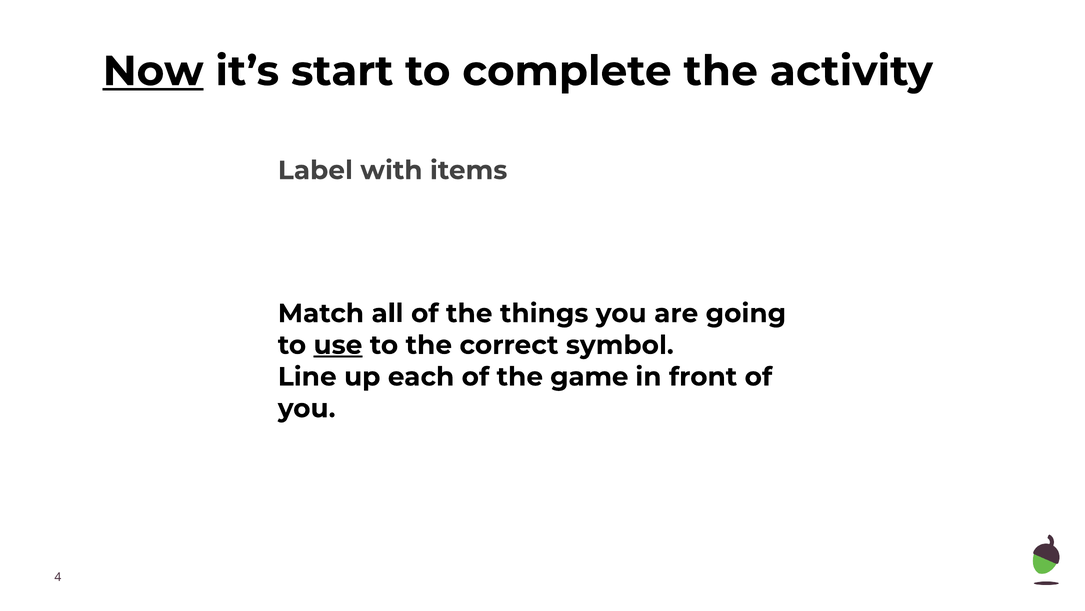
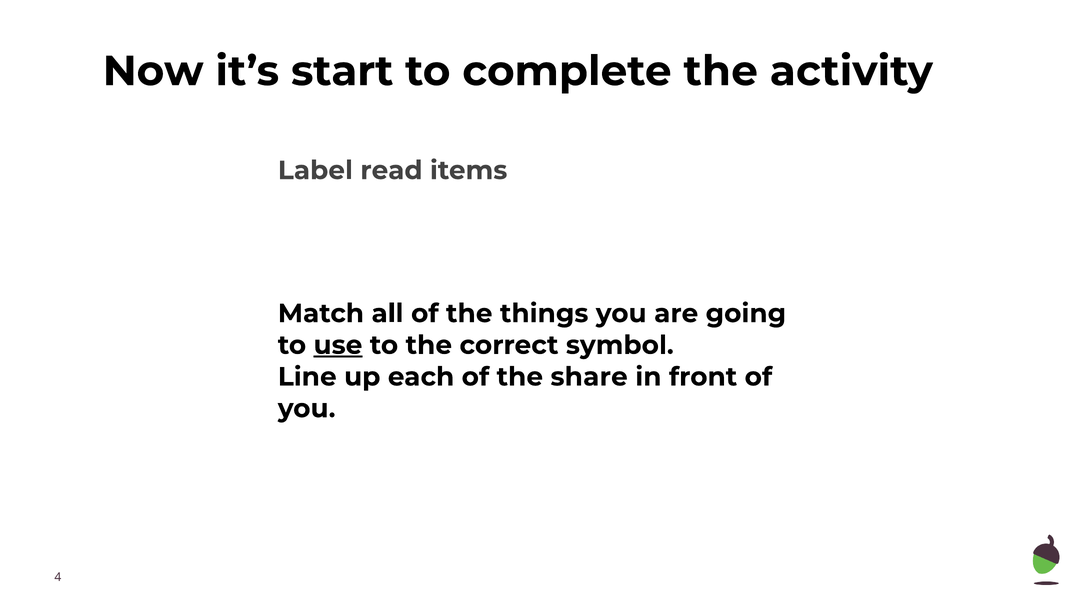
Now underline: present -> none
with: with -> read
game: game -> share
